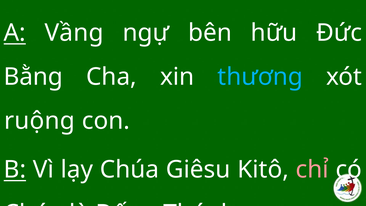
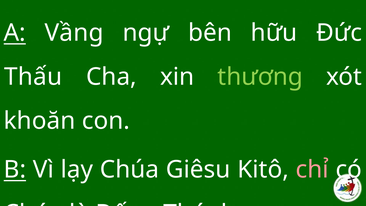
Bằng: Bằng -> Thấu
thương colour: light blue -> light green
ruộng: ruộng -> khoăn
